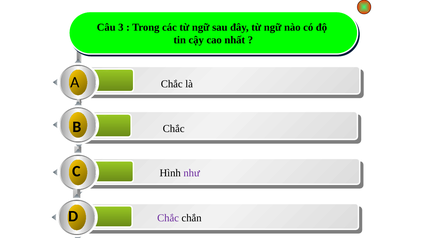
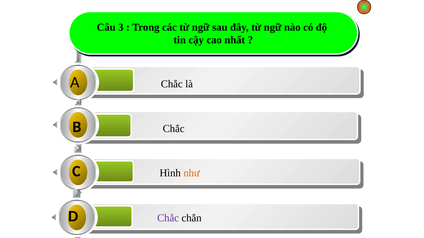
như colour: purple -> orange
